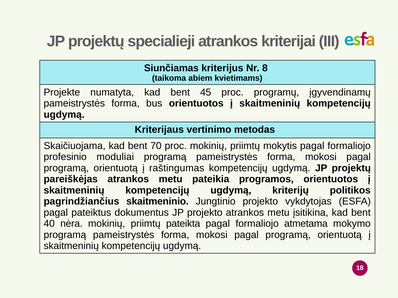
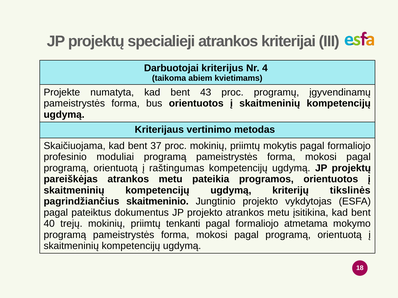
Siunčiamas: Siunčiamas -> Darbuotojai
8: 8 -> 4
45: 45 -> 43
70: 70 -> 37
politikos: politikos -> tikslinės
nėra: nėra -> trejų
pateikta: pateikta -> tenkanti
